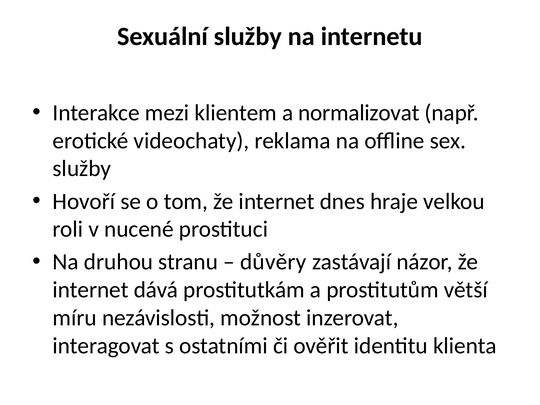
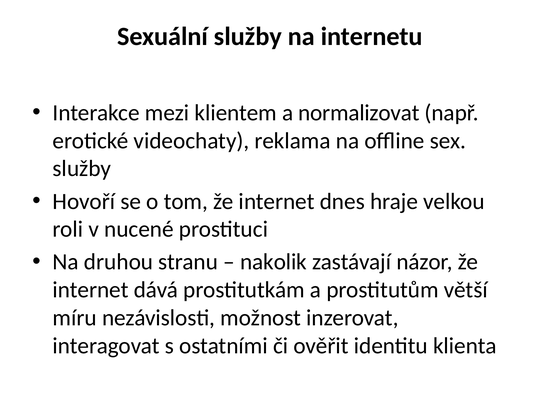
důvěry: důvěry -> nakolik
